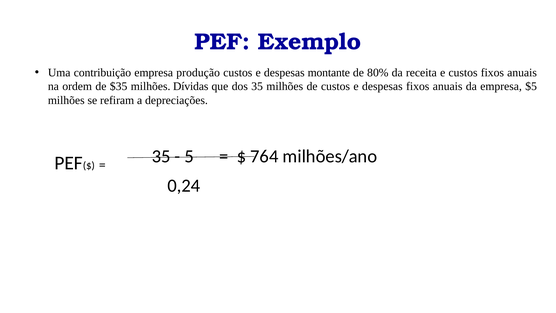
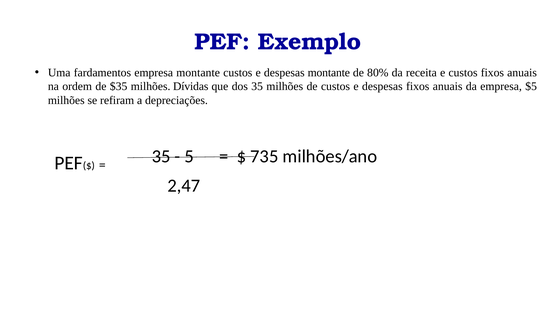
contribuição: contribuição -> fardamentos
empresa produção: produção -> montante
764: 764 -> 735
0,24: 0,24 -> 2,47
